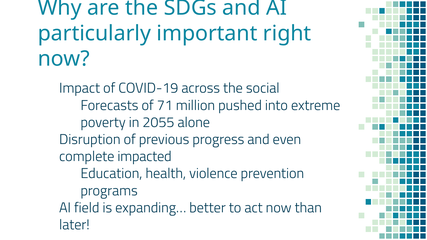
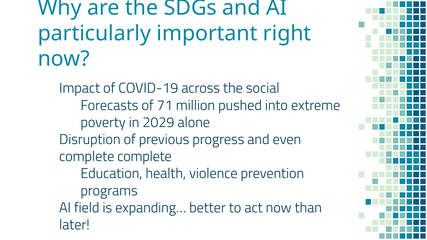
2055: 2055 -> 2029
complete impacted: impacted -> complete
